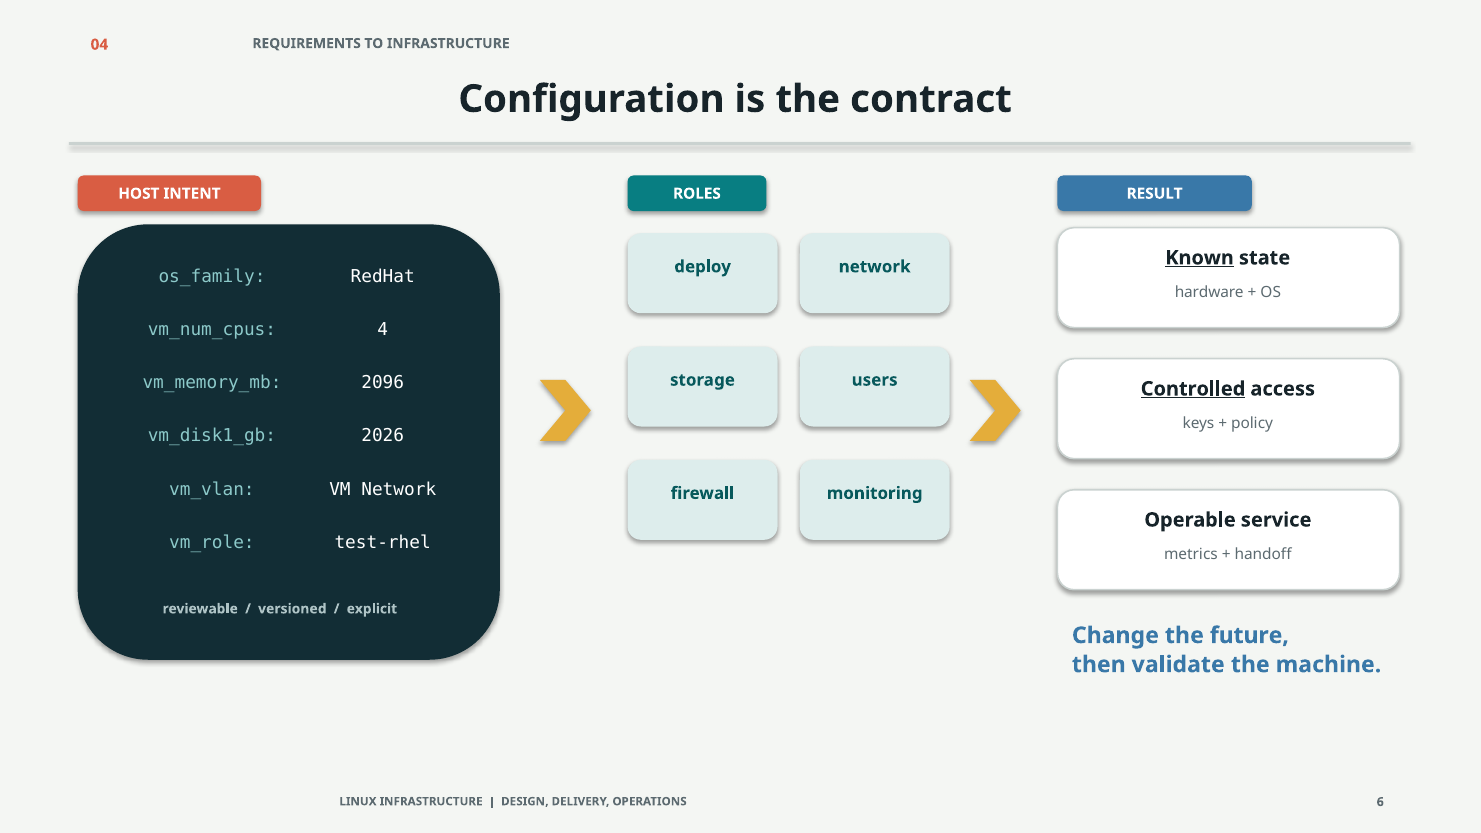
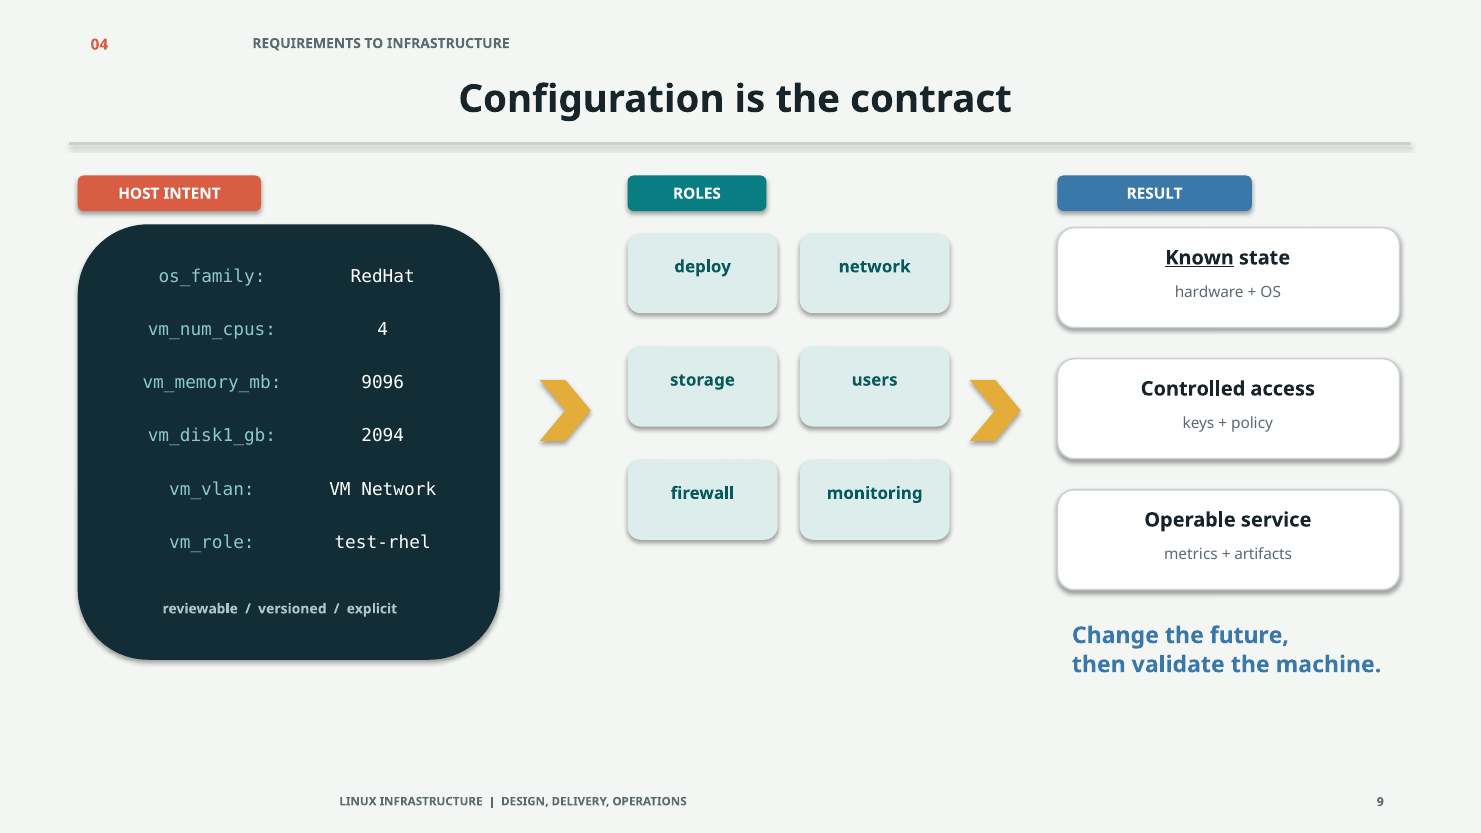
2096: 2096 -> 9096
Controlled underline: present -> none
2026: 2026 -> 2094
handoff: handoff -> artifacts
6: 6 -> 9
